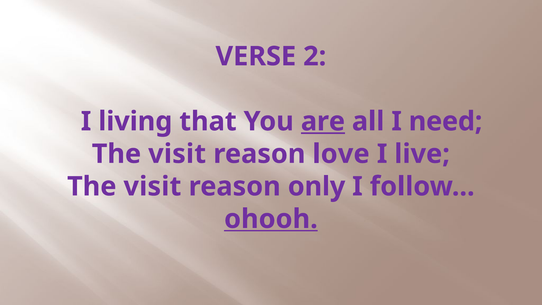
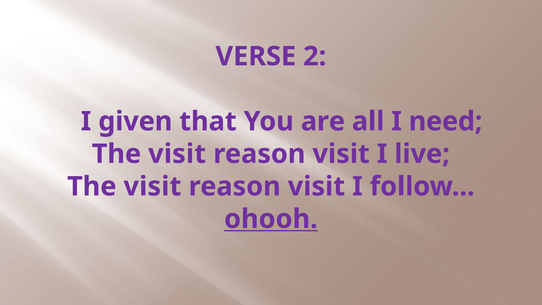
living: living -> given
are underline: present -> none
love at (341, 154): love -> visit
only at (317, 186): only -> visit
